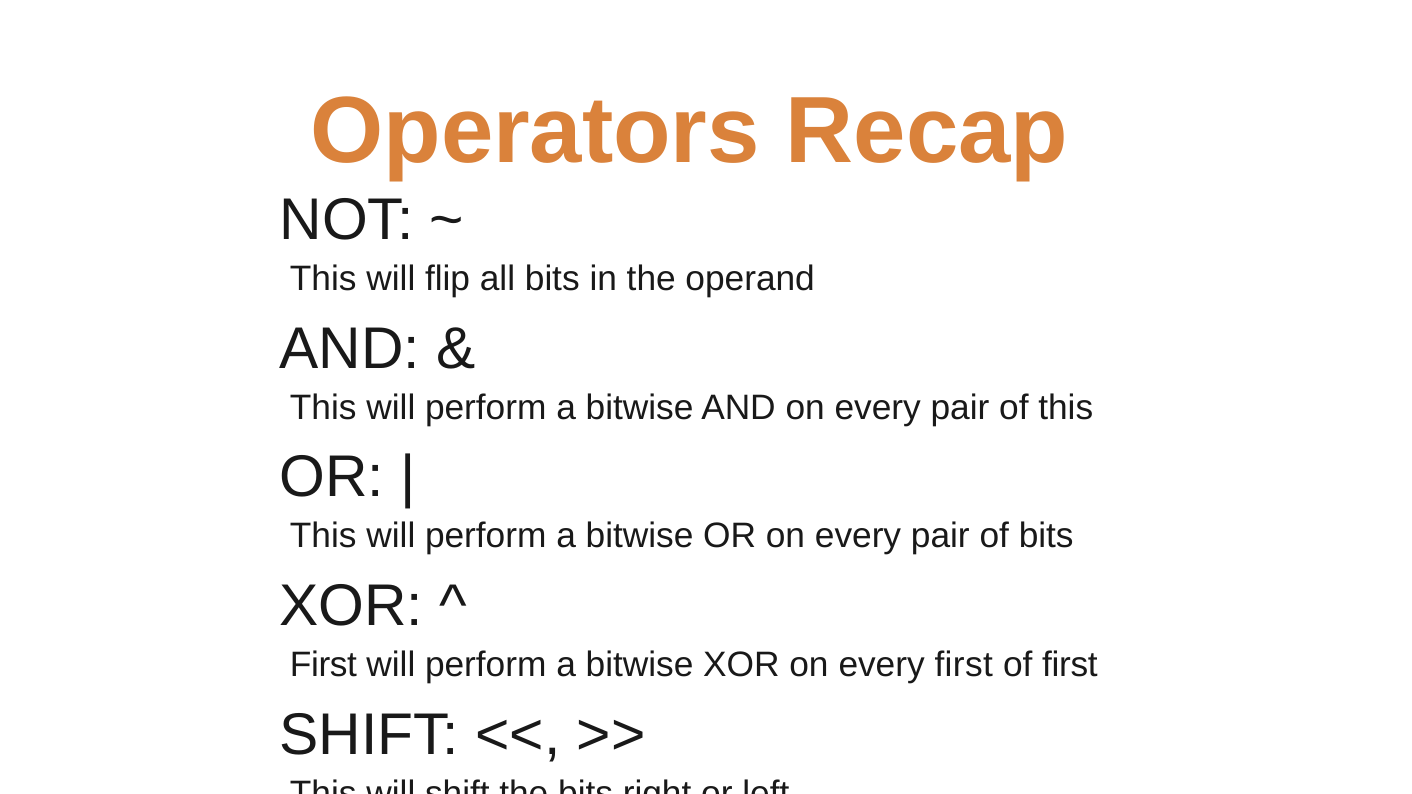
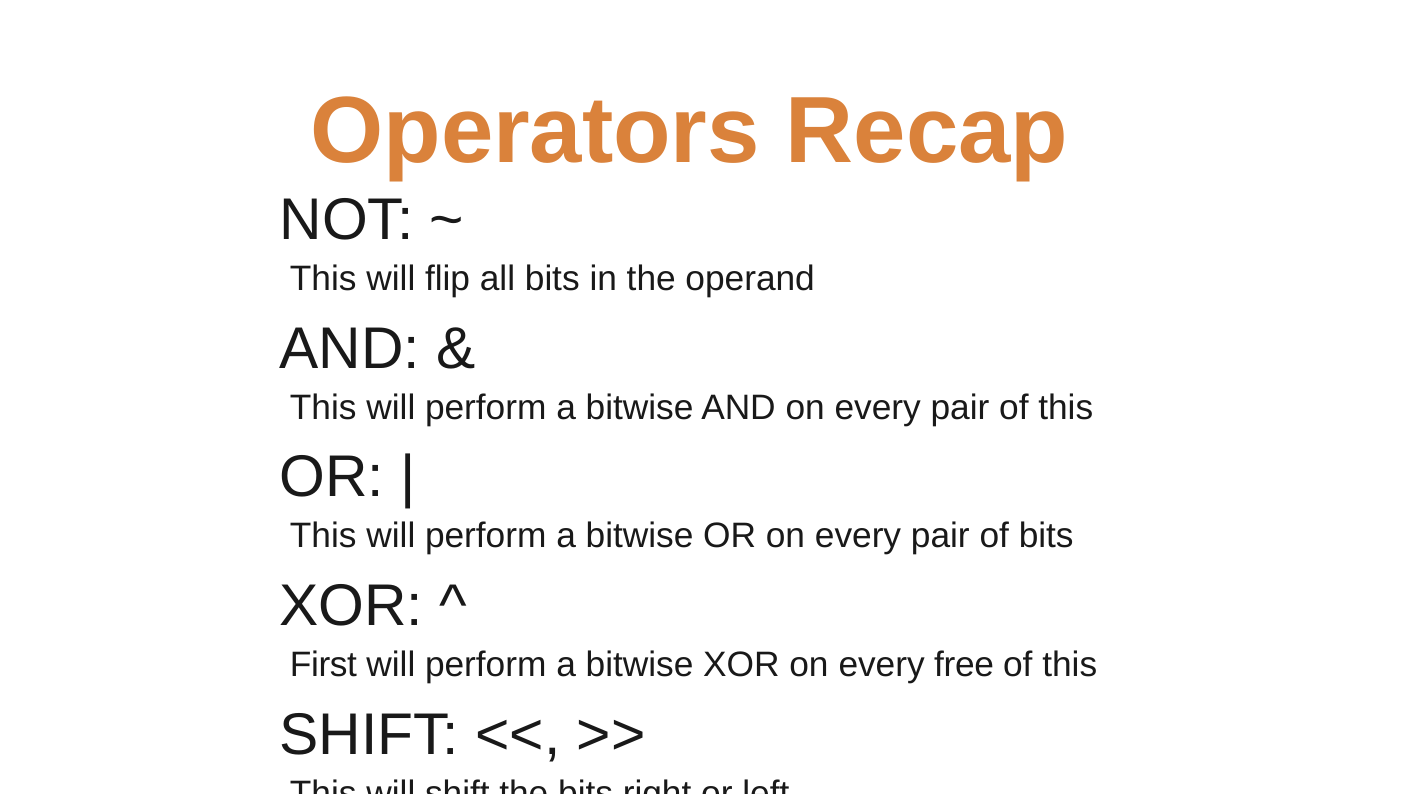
every first: first -> free
first at (1070, 665): first -> this
